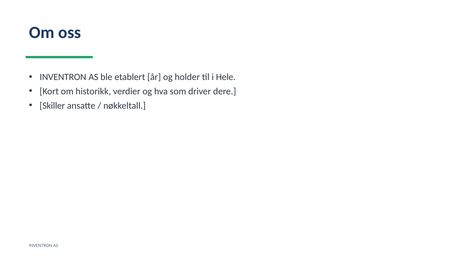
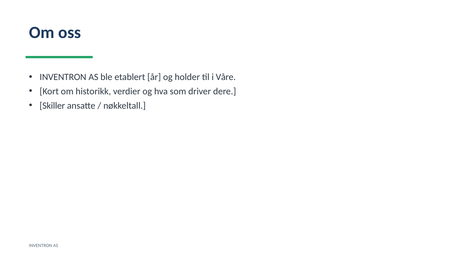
Hele: Hele -> Våre
